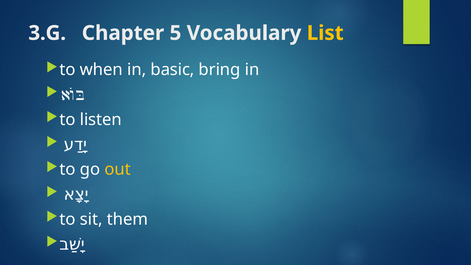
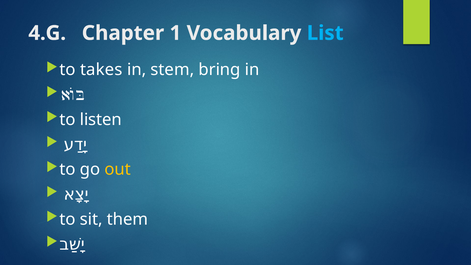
3.G: 3.G -> 4.G
5: 5 -> 1
List colour: yellow -> light blue
when: when -> takes
basic: basic -> stem
